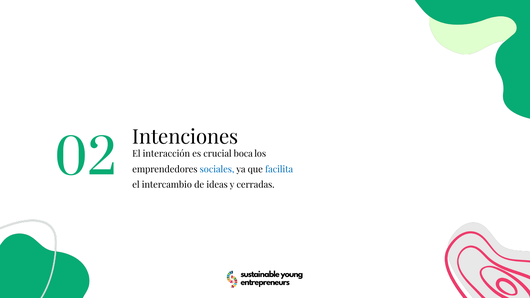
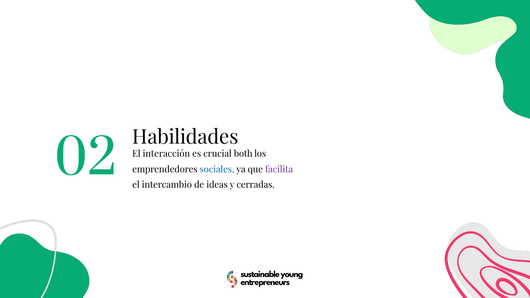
Intenciones: Intenciones -> Habilidades
boca: boca -> both
facilita colour: blue -> purple
